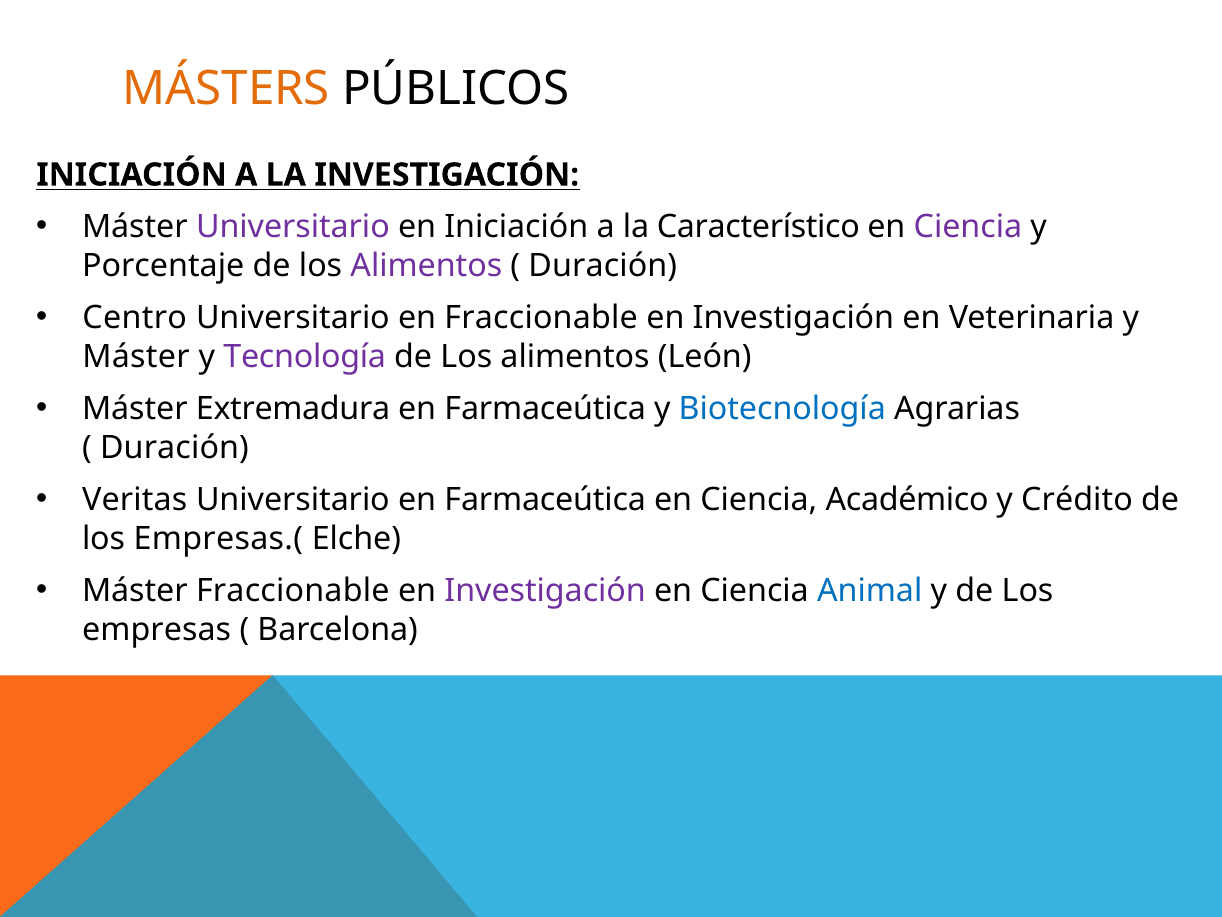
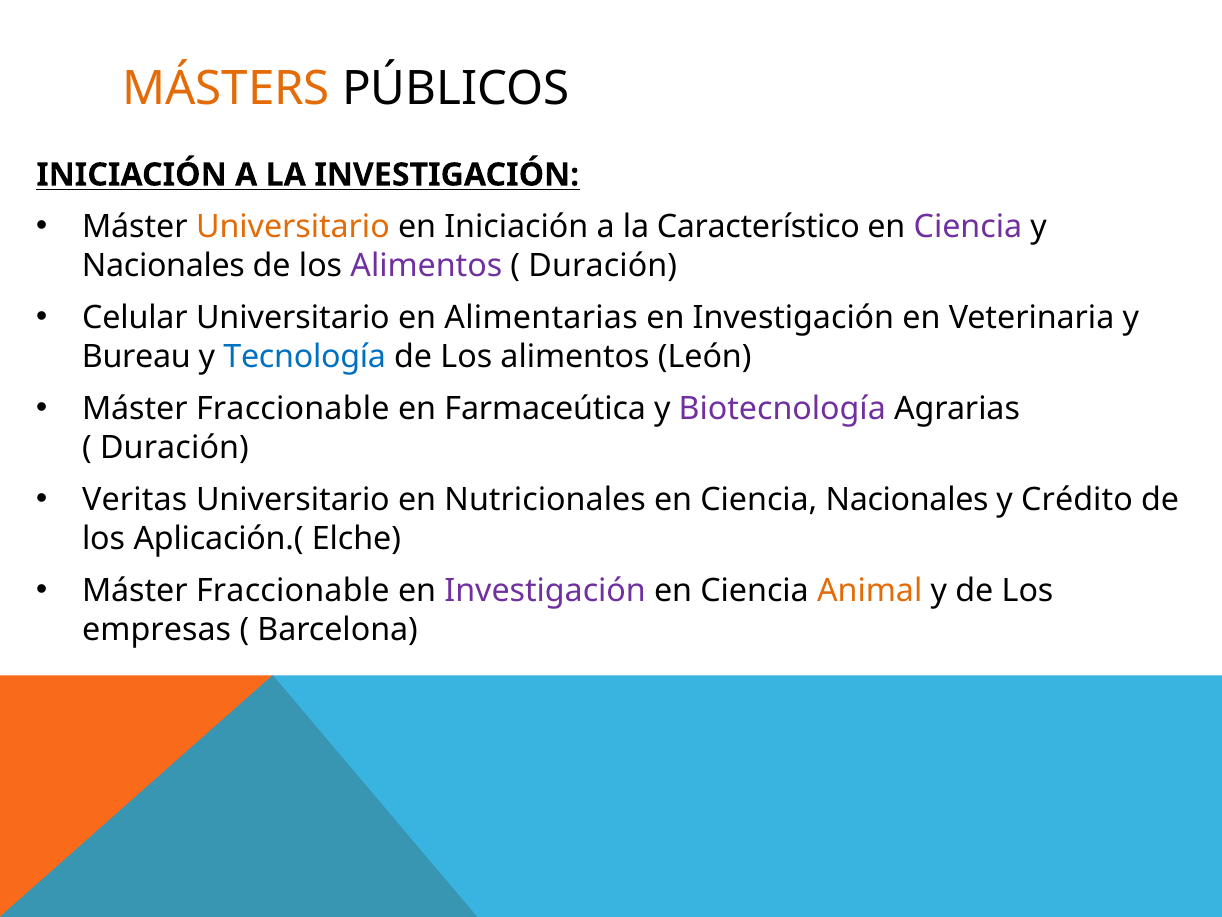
Universitario at (293, 227) colour: purple -> orange
Porcentaje at (163, 266): Porcentaje -> Nacionales
Centro: Centro -> Celular
en Fraccionable: Fraccionable -> Alimentarias
Máster at (136, 357): Máster -> Bureau
Tecnología colour: purple -> blue
Extremadura at (293, 409): Extremadura -> Fraccionable
Biotecnología colour: blue -> purple
Universitario en Farmaceútica: Farmaceútica -> Nutricionales
Ciencia Académico: Académico -> Nacionales
Empresas.(: Empresas.( -> Aplicación.(
Animal colour: blue -> orange
